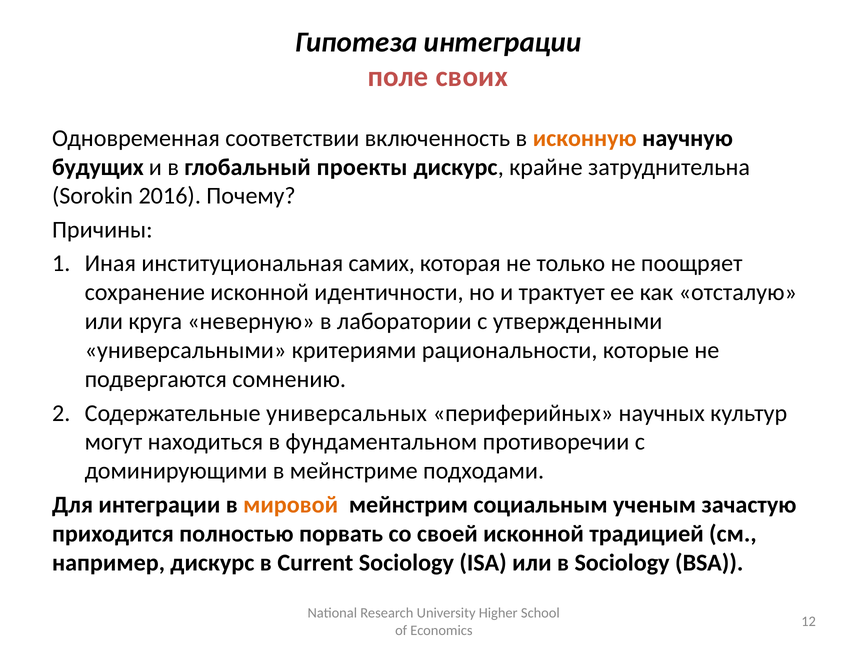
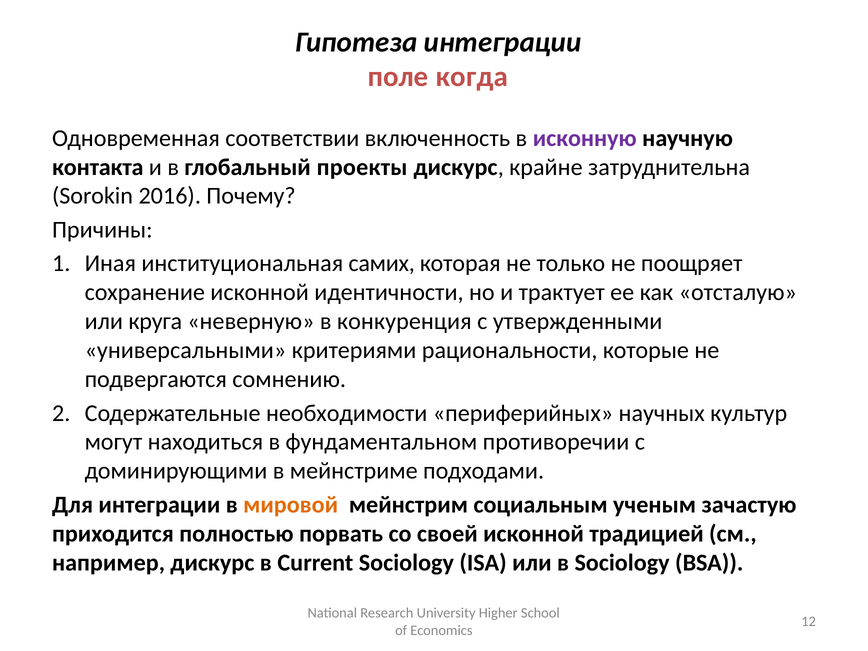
своих: своих -> когда
исконную colour: orange -> purple
будущих: будущих -> контакта
лаборатории: лаборатории -> конкуренция
универсальных: универсальных -> необходимости
